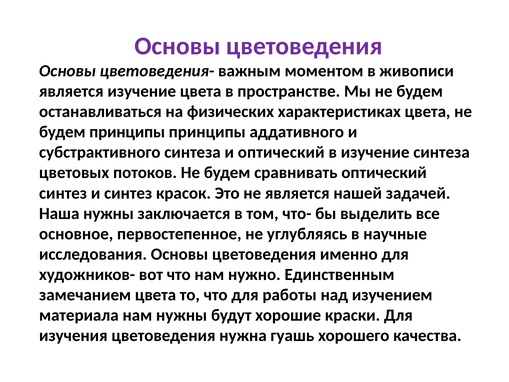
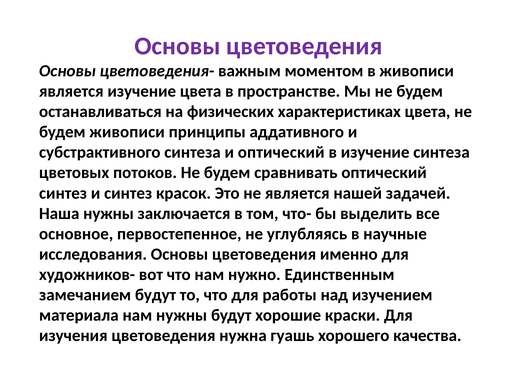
будем принципы: принципы -> живописи
замечанием цвета: цвета -> будут
